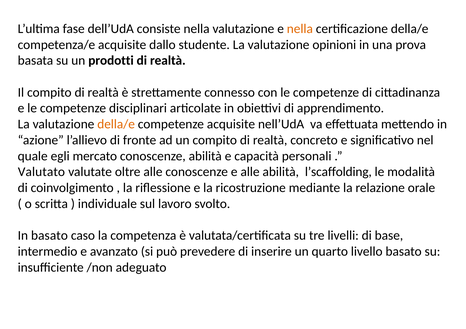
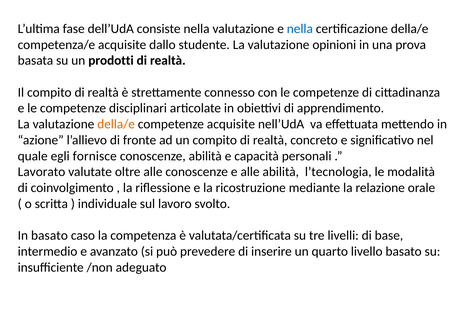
nella at (300, 29) colour: orange -> blue
mercato: mercato -> fornisce
Valutato: Valutato -> Lavorato
l’scaffolding: l’scaffolding -> l’tecnologia
